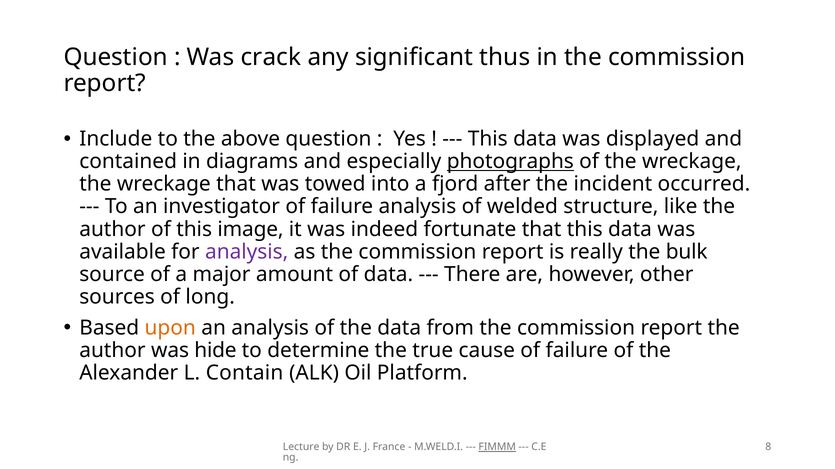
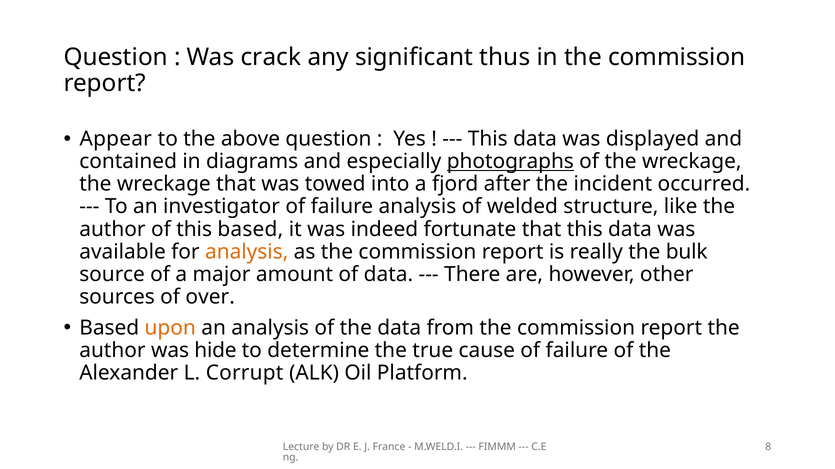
Include: Include -> Appear
this image: image -> based
analysis at (247, 252) colour: purple -> orange
long: long -> over
Contain: Contain -> Corrupt
FIMMM underline: present -> none
